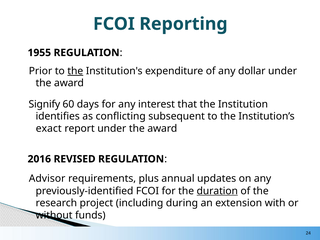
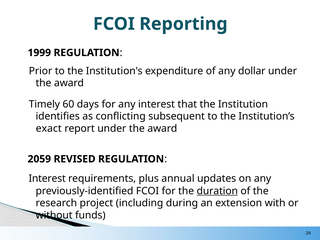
1955: 1955 -> 1999
the at (75, 71) underline: present -> none
Signify: Signify -> Timely
2016: 2016 -> 2059
Advisor at (47, 178): Advisor -> Interest
